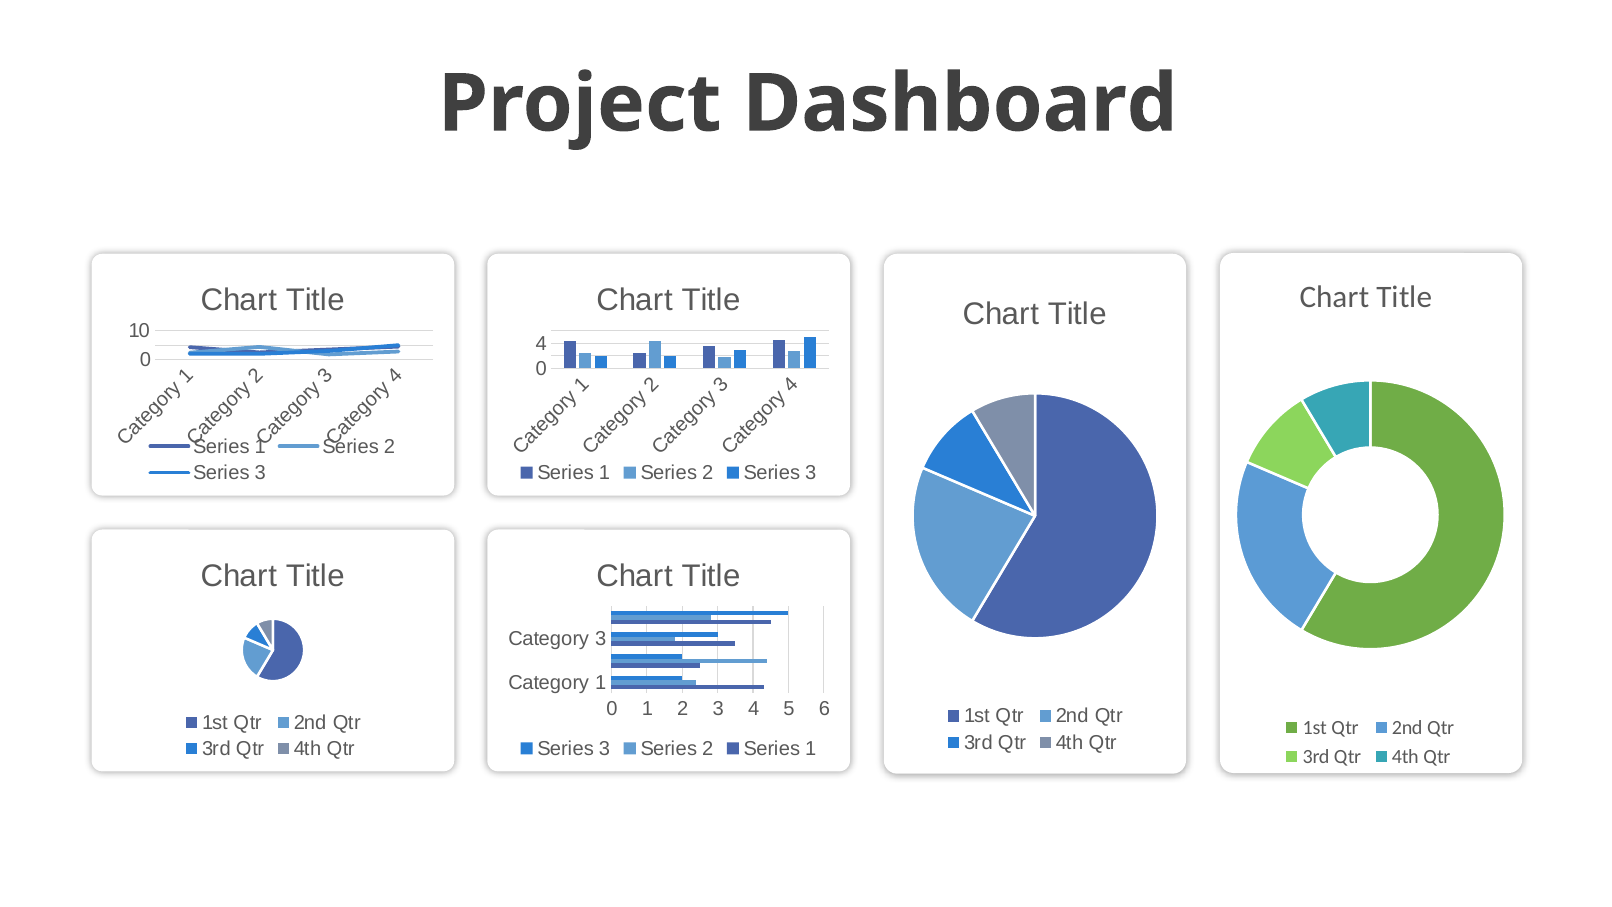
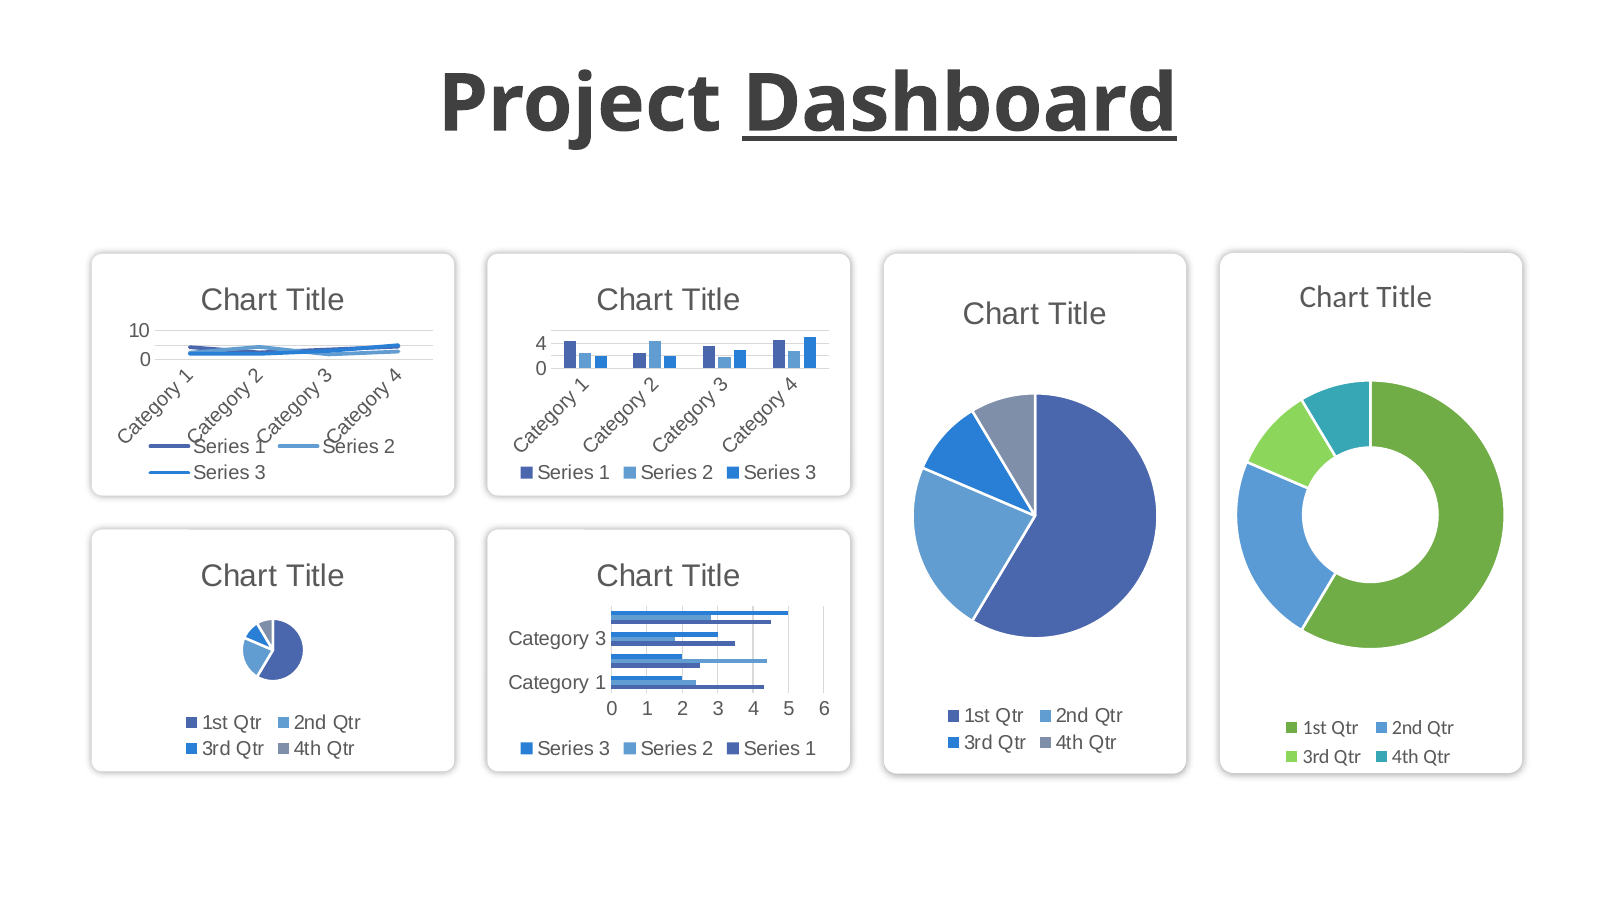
Dashboard underline: none -> present
